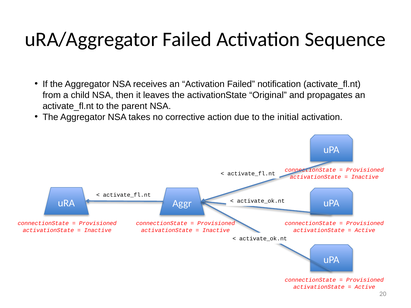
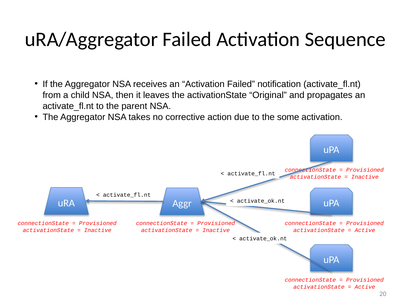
initial: initial -> some
